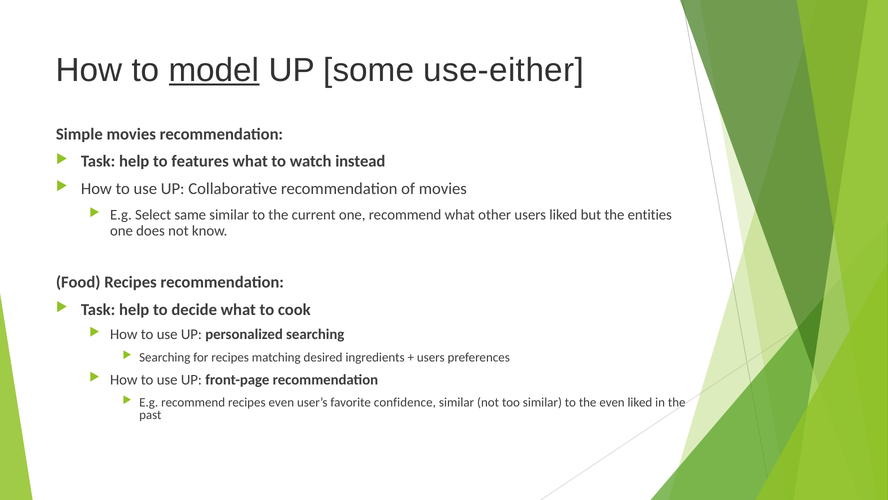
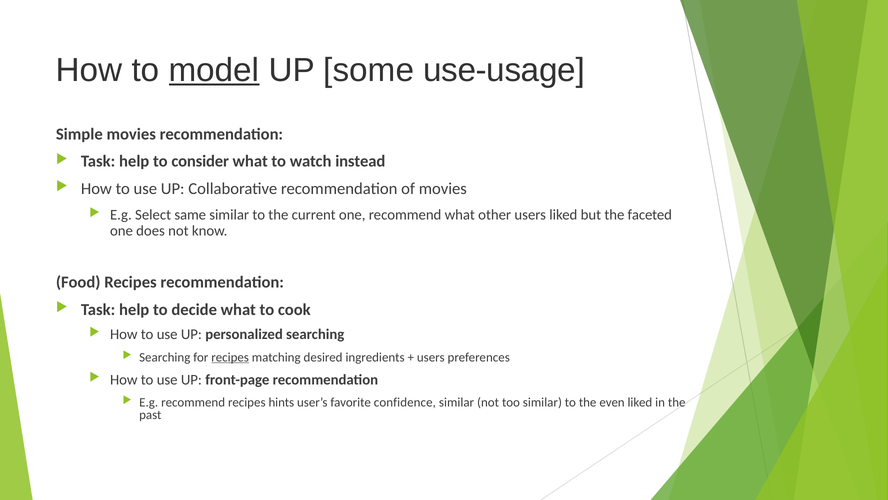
use-either: use-either -> use-usage
features: features -> consider
entities: entities -> faceted
recipes at (230, 357) underline: none -> present
recipes even: even -> hints
